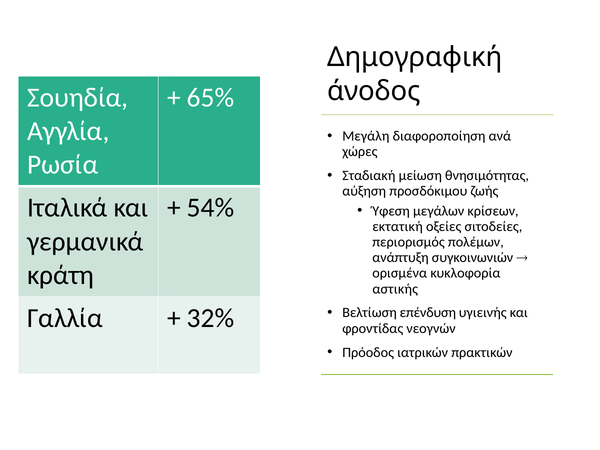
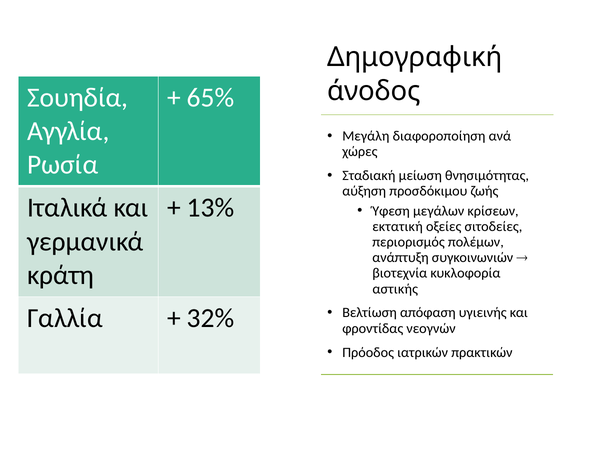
54%: 54% -> 13%
ορισμένα: ορισμένα -> βιοτεχνία
επένδυση: επένδυση -> απόφαση
